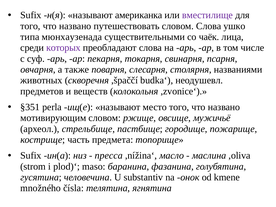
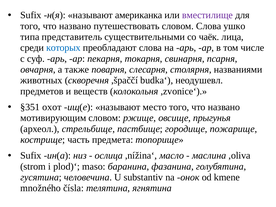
мюнхаузенада: мюнхаузенада -> представитель
которых colour: purple -> blue
perla: perla -> охот
мужичьё: мужичьё -> прыгунья
пресса: пресса -> ослица
